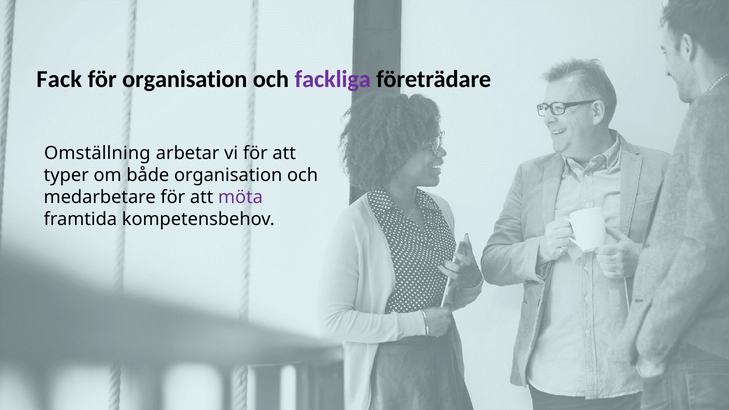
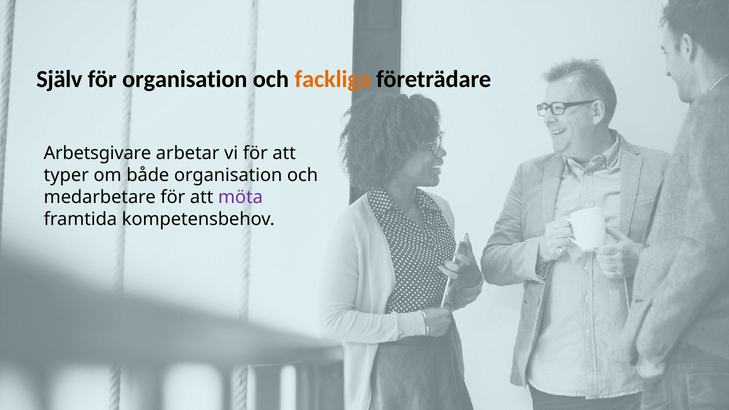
Fack: Fack -> Själv
fackliga colour: purple -> orange
Omställning: Omställning -> Arbetsgivare
